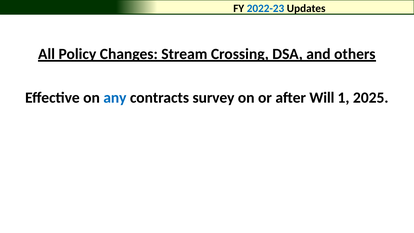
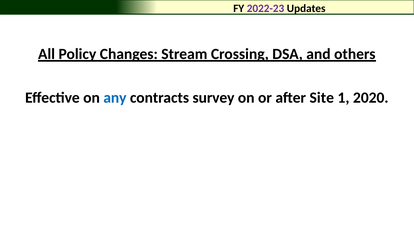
2022-23 colour: blue -> purple
Will: Will -> Site
2025: 2025 -> 2020
